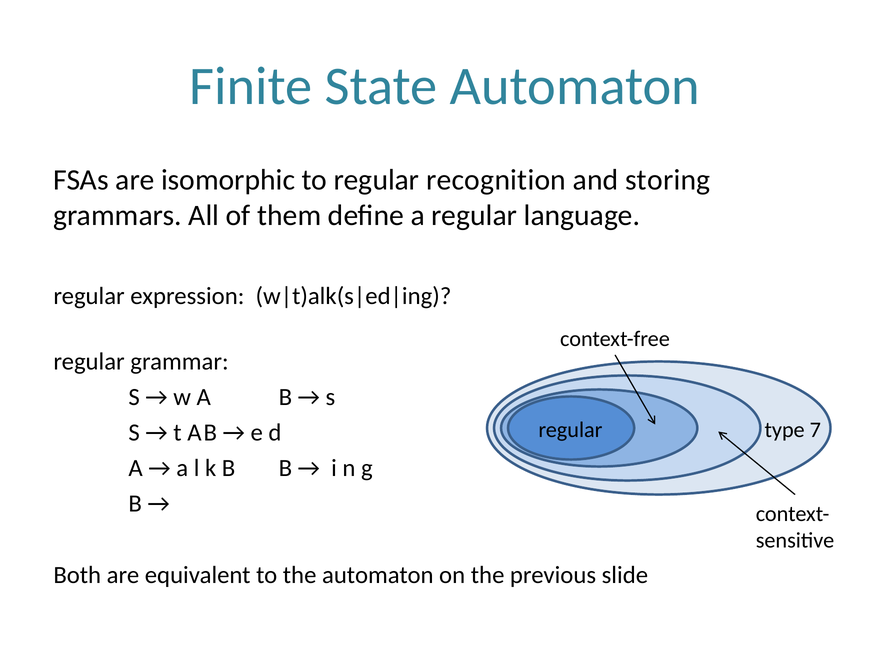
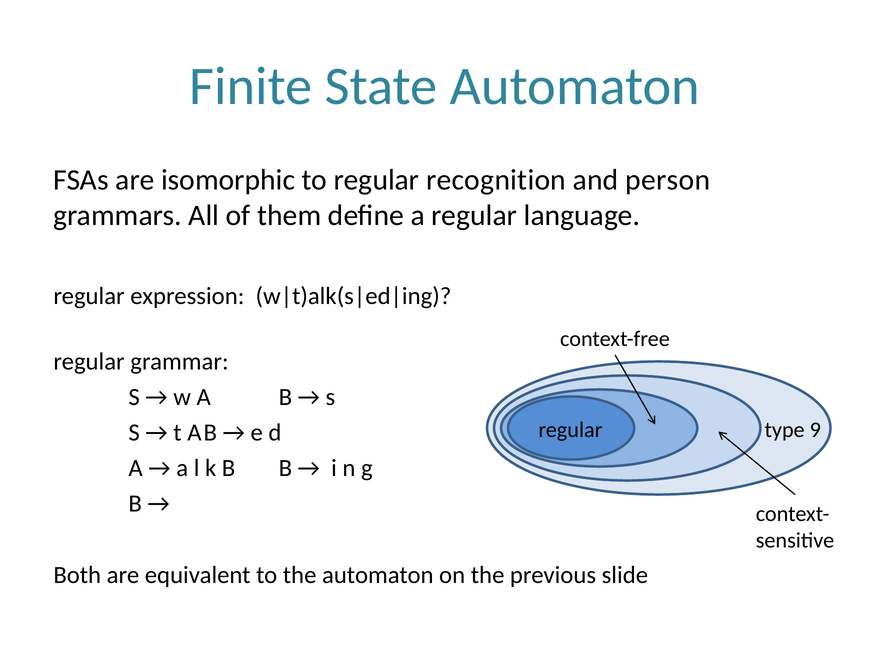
storing: storing -> person
7: 7 -> 9
